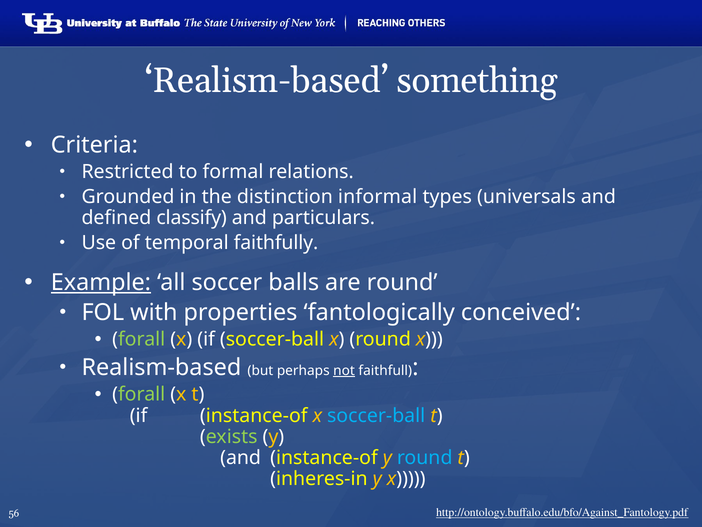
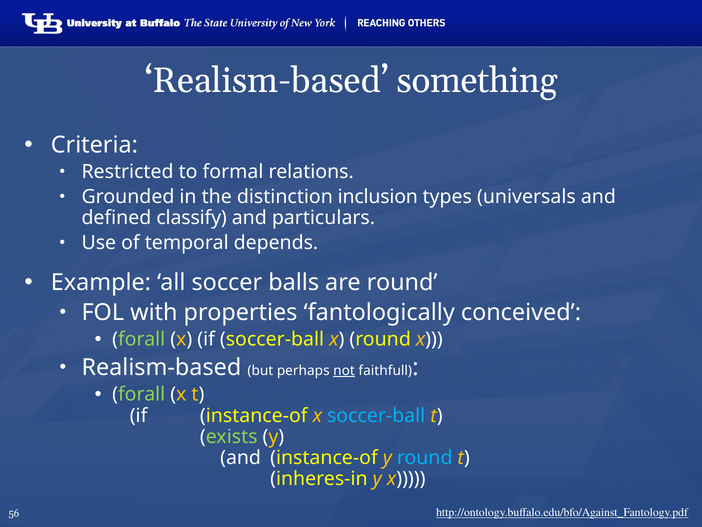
informal: informal -> inclusion
faithfully: faithfully -> depends
Example underline: present -> none
